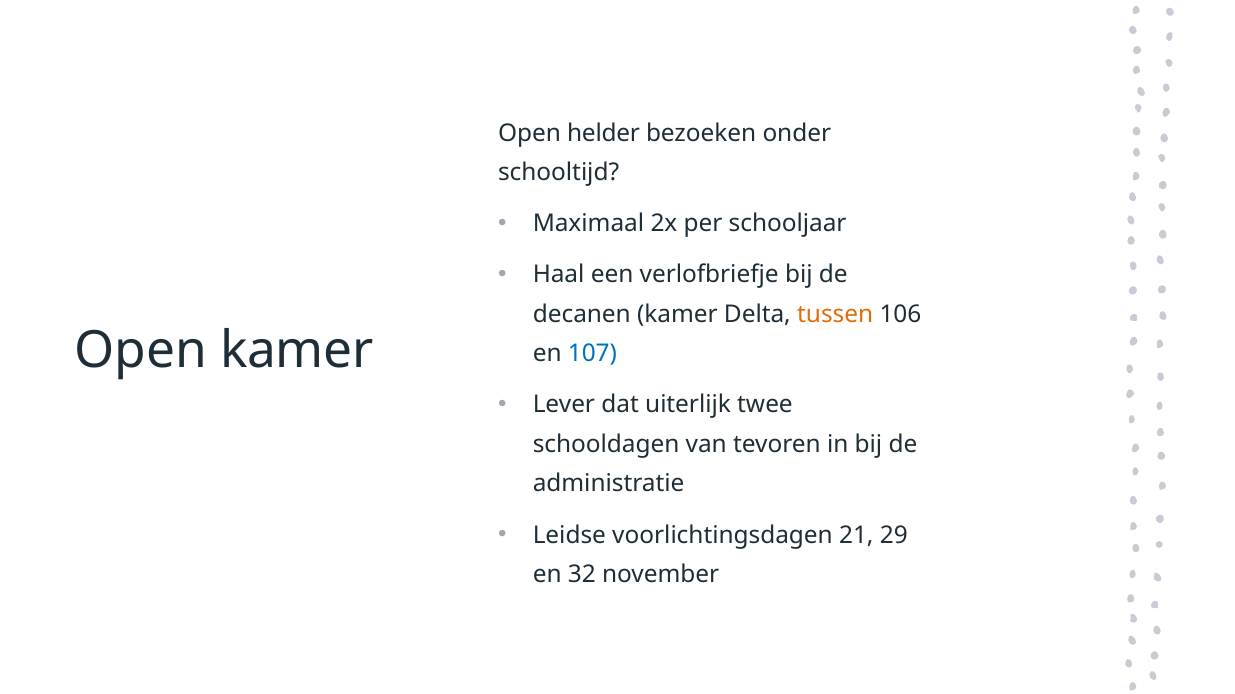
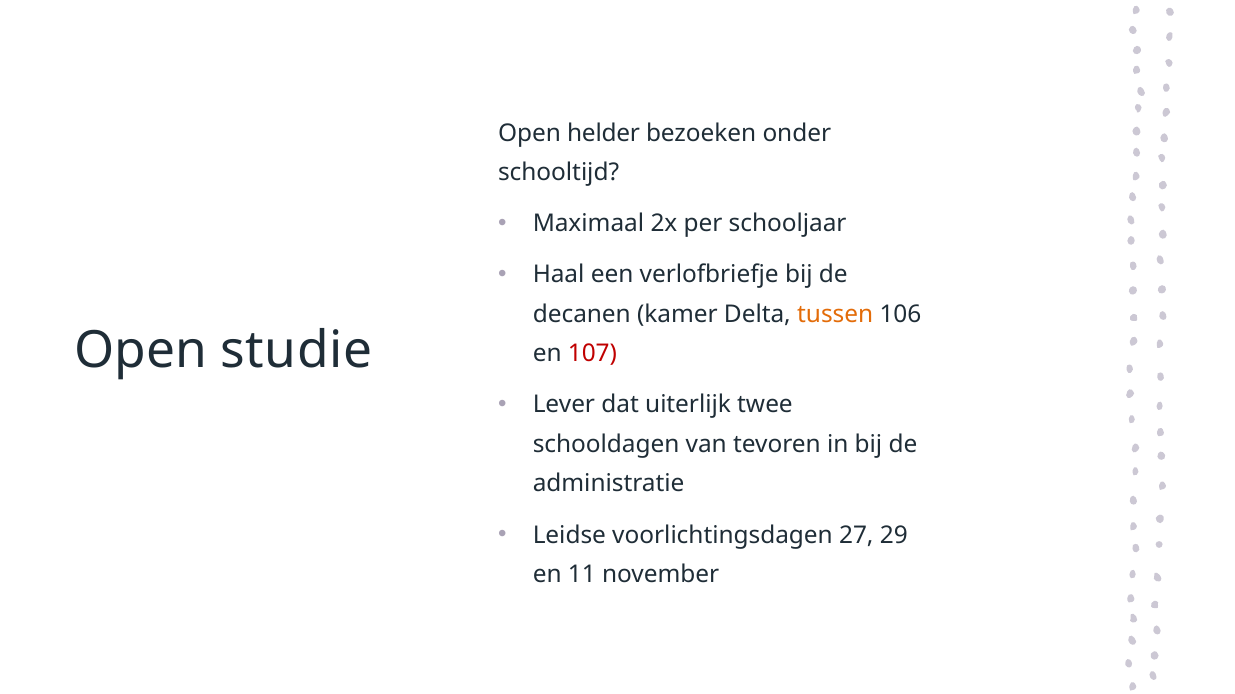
Open kamer: kamer -> studie
107 colour: blue -> red
21: 21 -> 27
32: 32 -> 11
